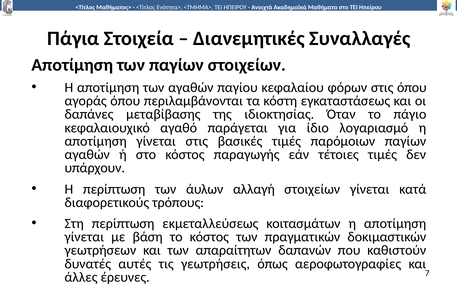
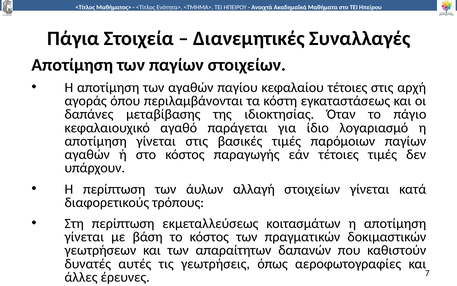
κεφαλαίου φόρων: φόρων -> τέτοιες
στις όπου: όπου -> αρχή
